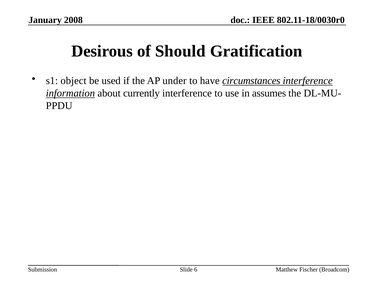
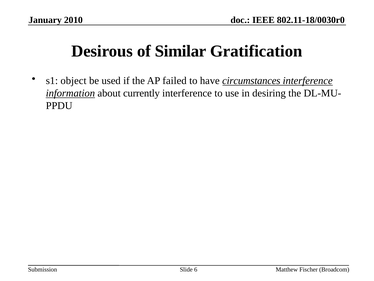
2008: 2008 -> 2010
Should: Should -> Similar
under: under -> failed
assumes: assumes -> desiring
